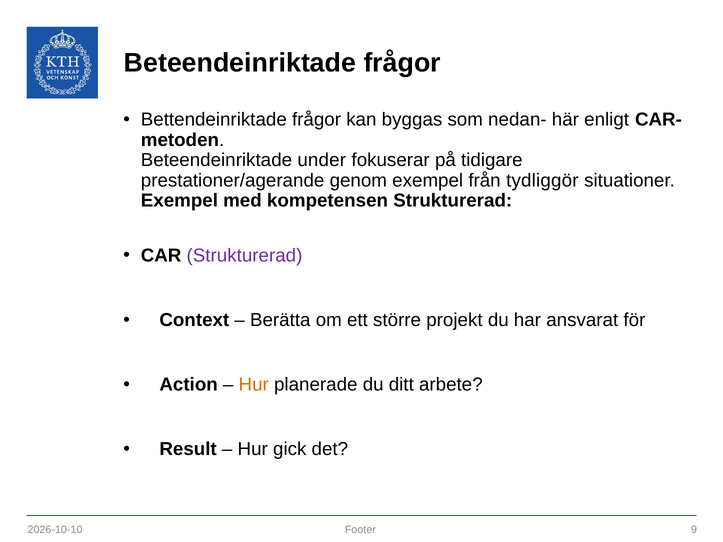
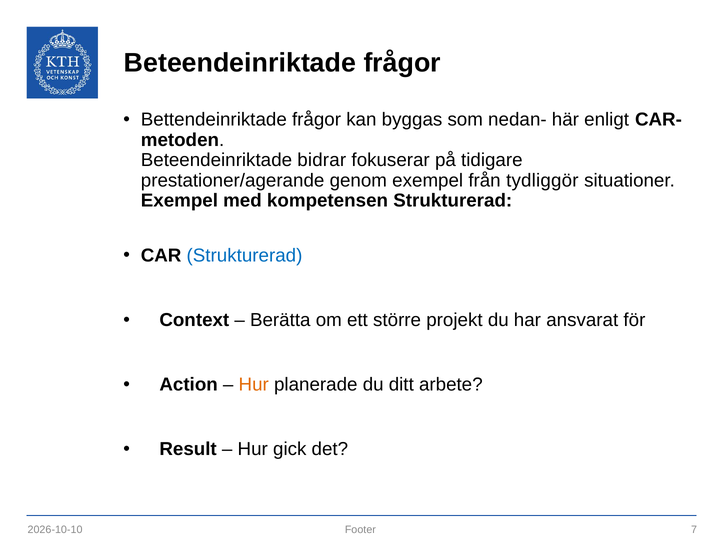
under: under -> bidrar
Strukturerad at (245, 256) colour: purple -> blue
9: 9 -> 7
